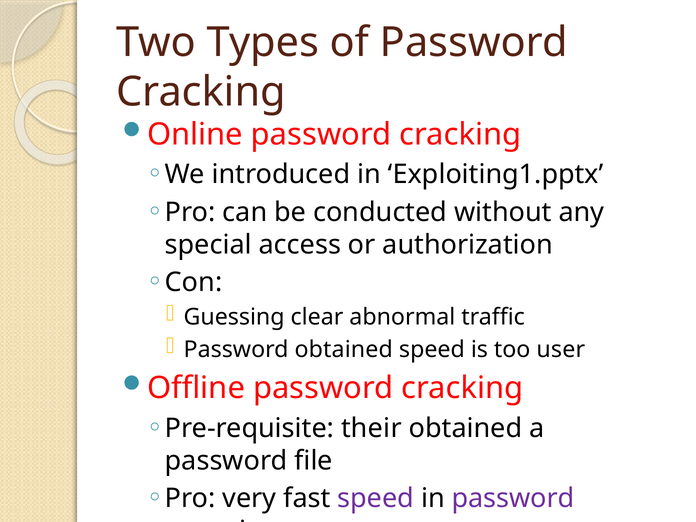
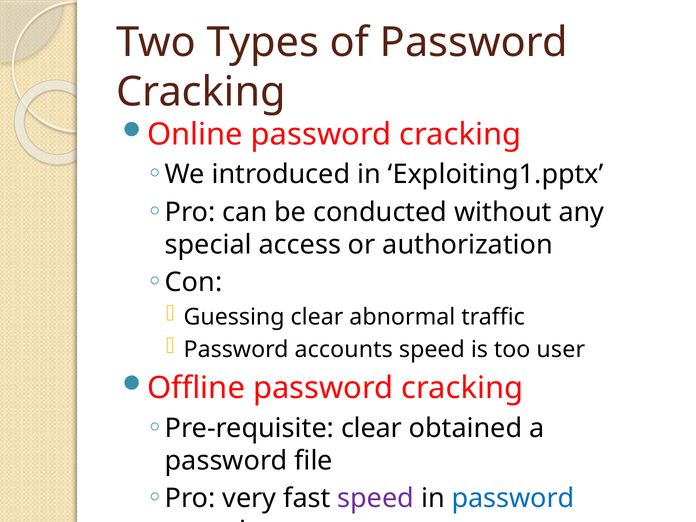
Password obtained: obtained -> accounts
Pre-requisite their: their -> clear
password at (513, 498) colour: purple -> blue
